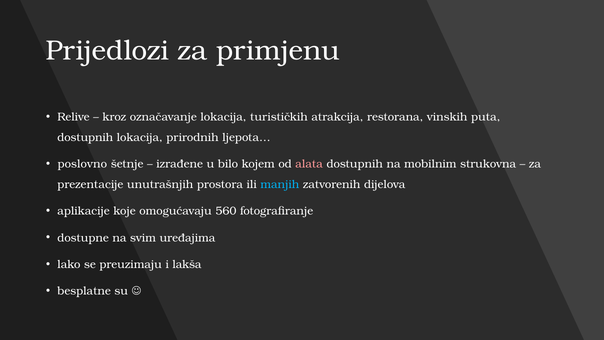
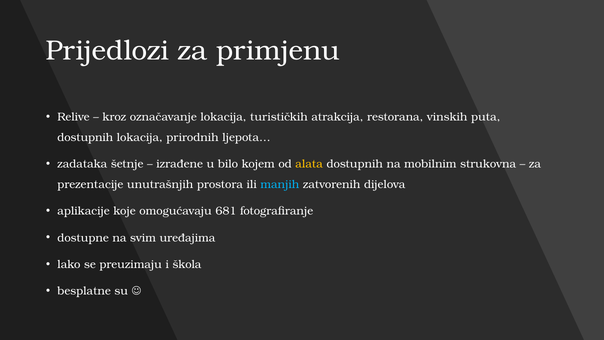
poslovno: poslovno -> zadataka
alata colour: pink -> yellow
560: 560 -> 681
lakša: lakša -> škola
